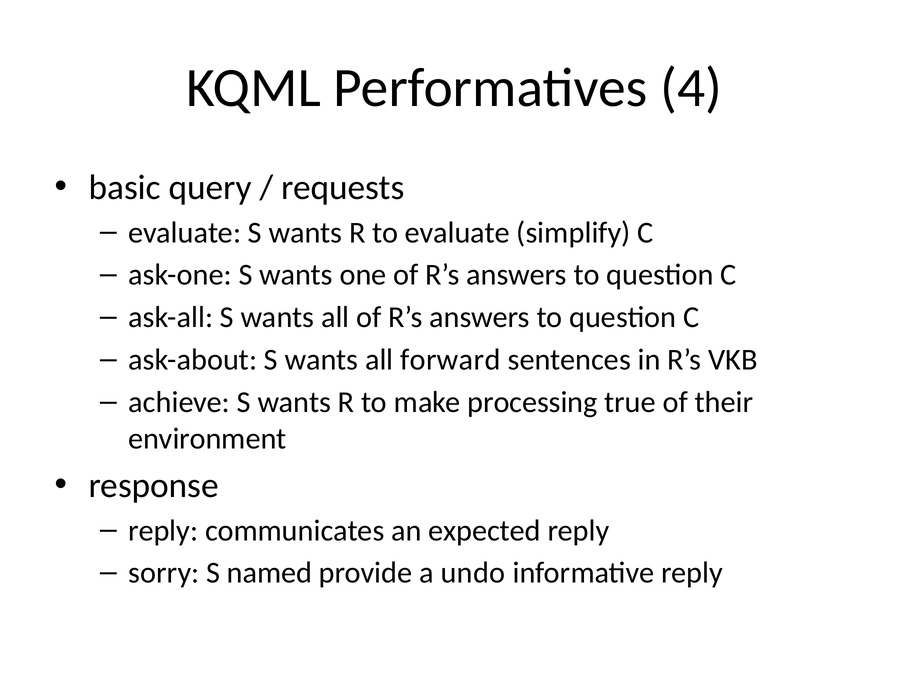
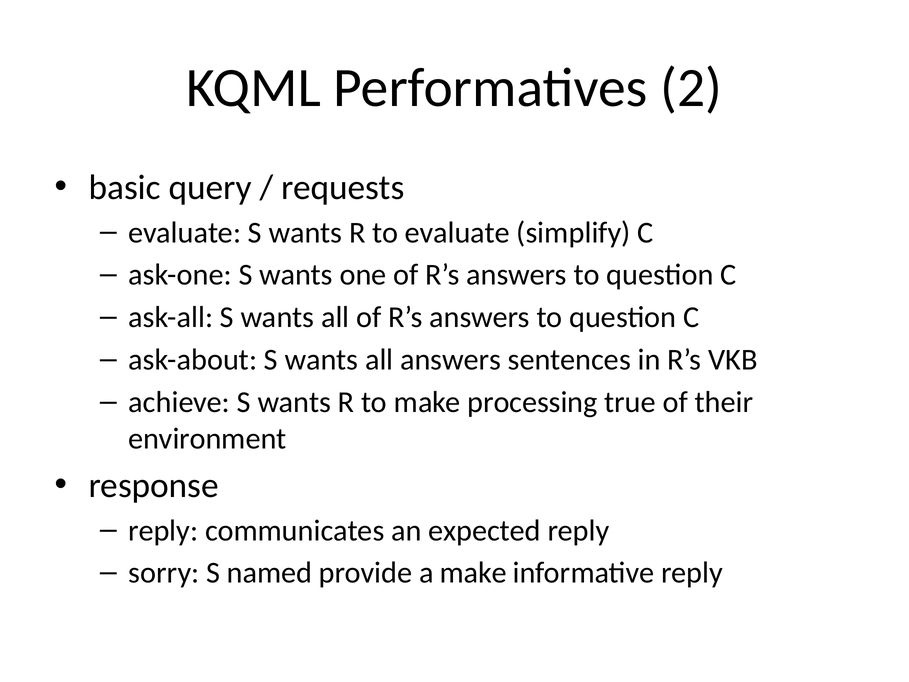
4: 4 -> 2
all forward: forward -> answers
a undo: undo -> make
